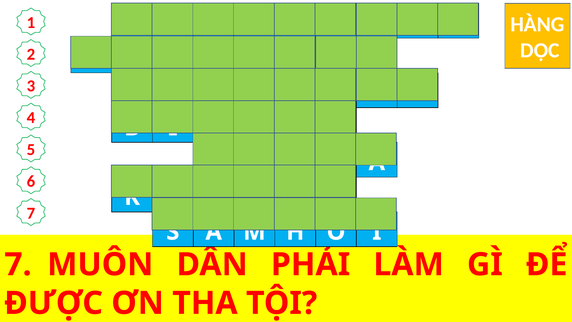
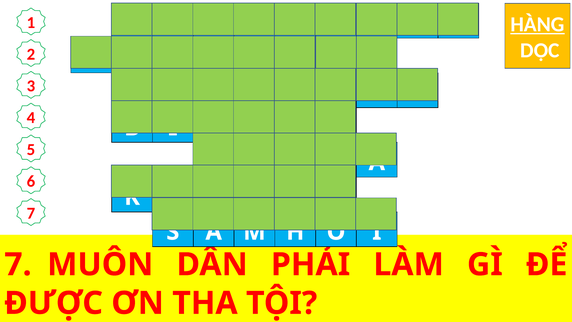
HÀNG underline: none -> present
